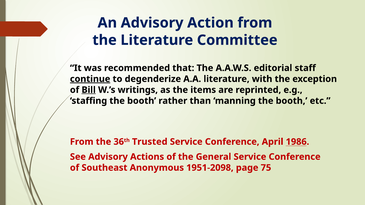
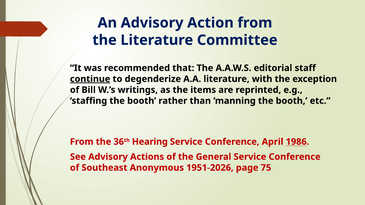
Bill underline: present -> none
Trusted: Trusted -> Hearing
1951-2098: 1951-2098 -> 1951-2026
